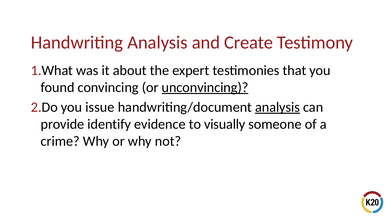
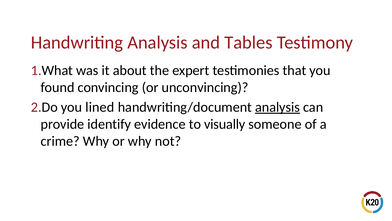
Create: Create -> Tables
unconvincing underline: present -> none
issue: issue -> lined
